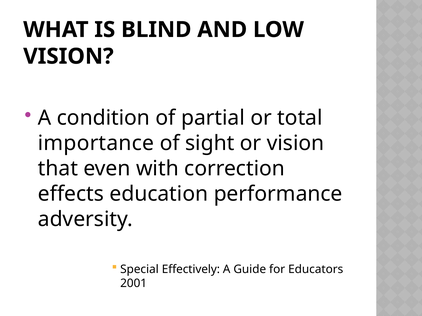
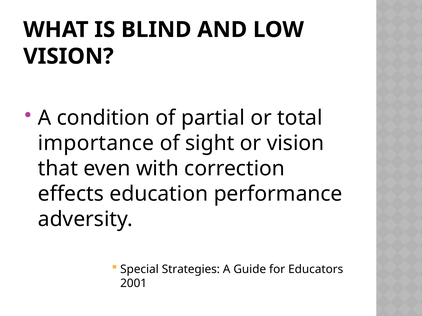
Effectively: Effectively -> Strategies
